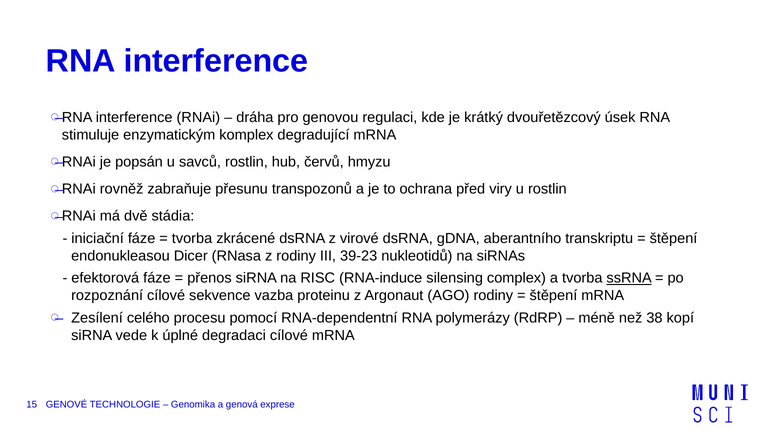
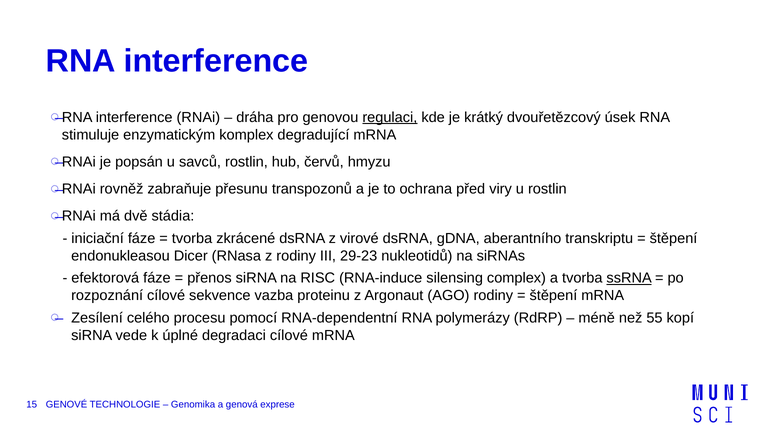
regulaci underline: none -> present
39-23: 39-23 -> 29-23
38: 38 -> 55
